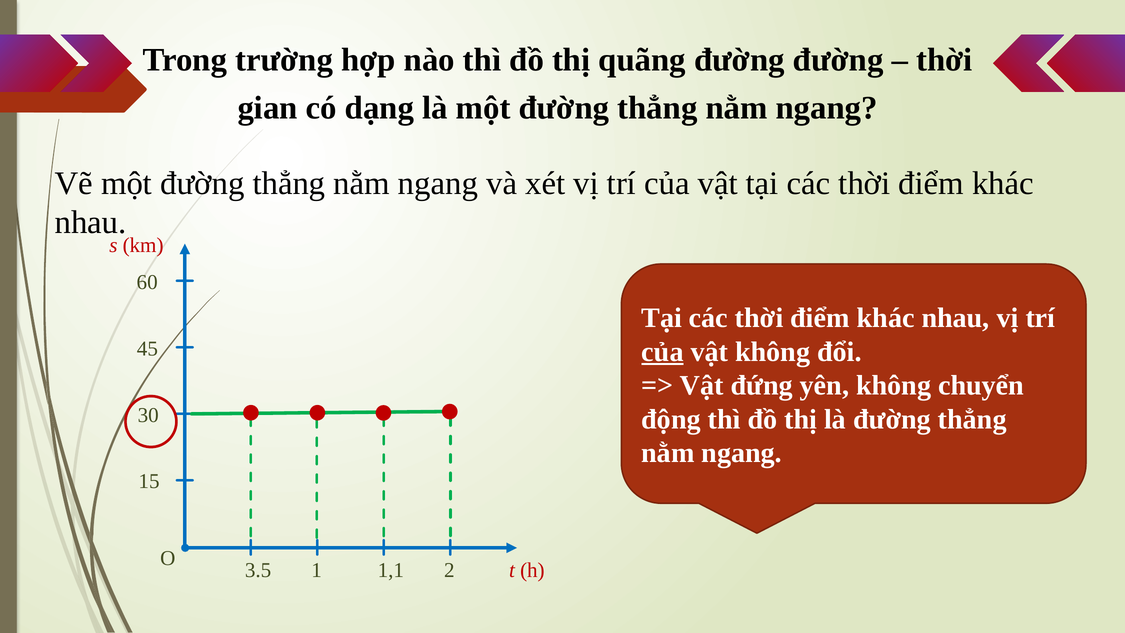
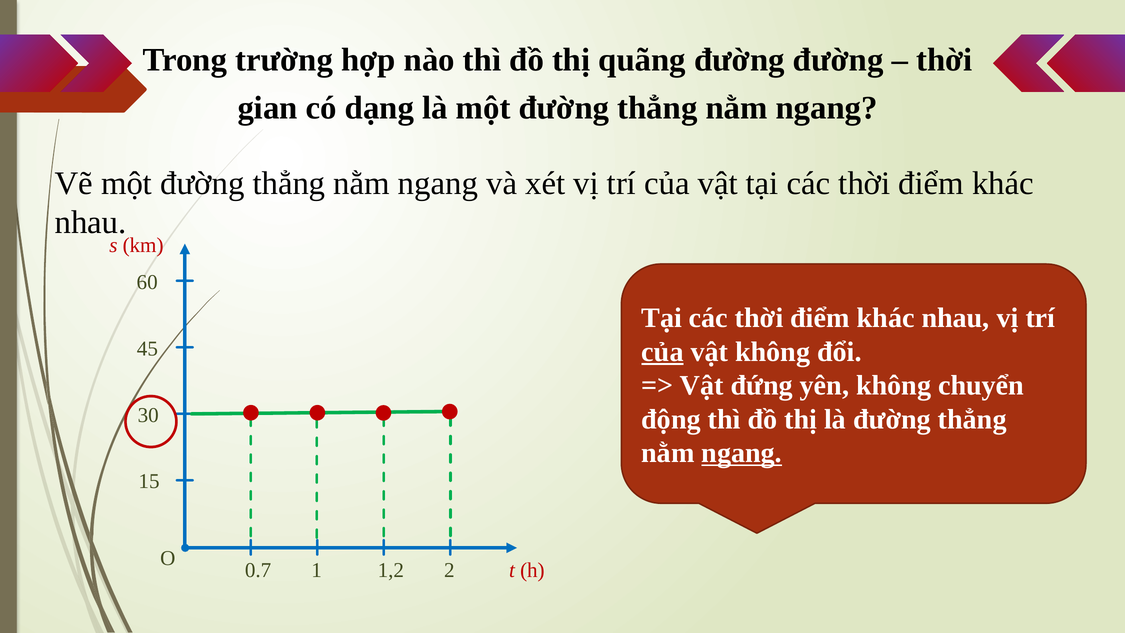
ngang at (742, 453) underline: none -> present
3.5: 3.5 -> 0.7
1,1: 1,1 -> 1,2
